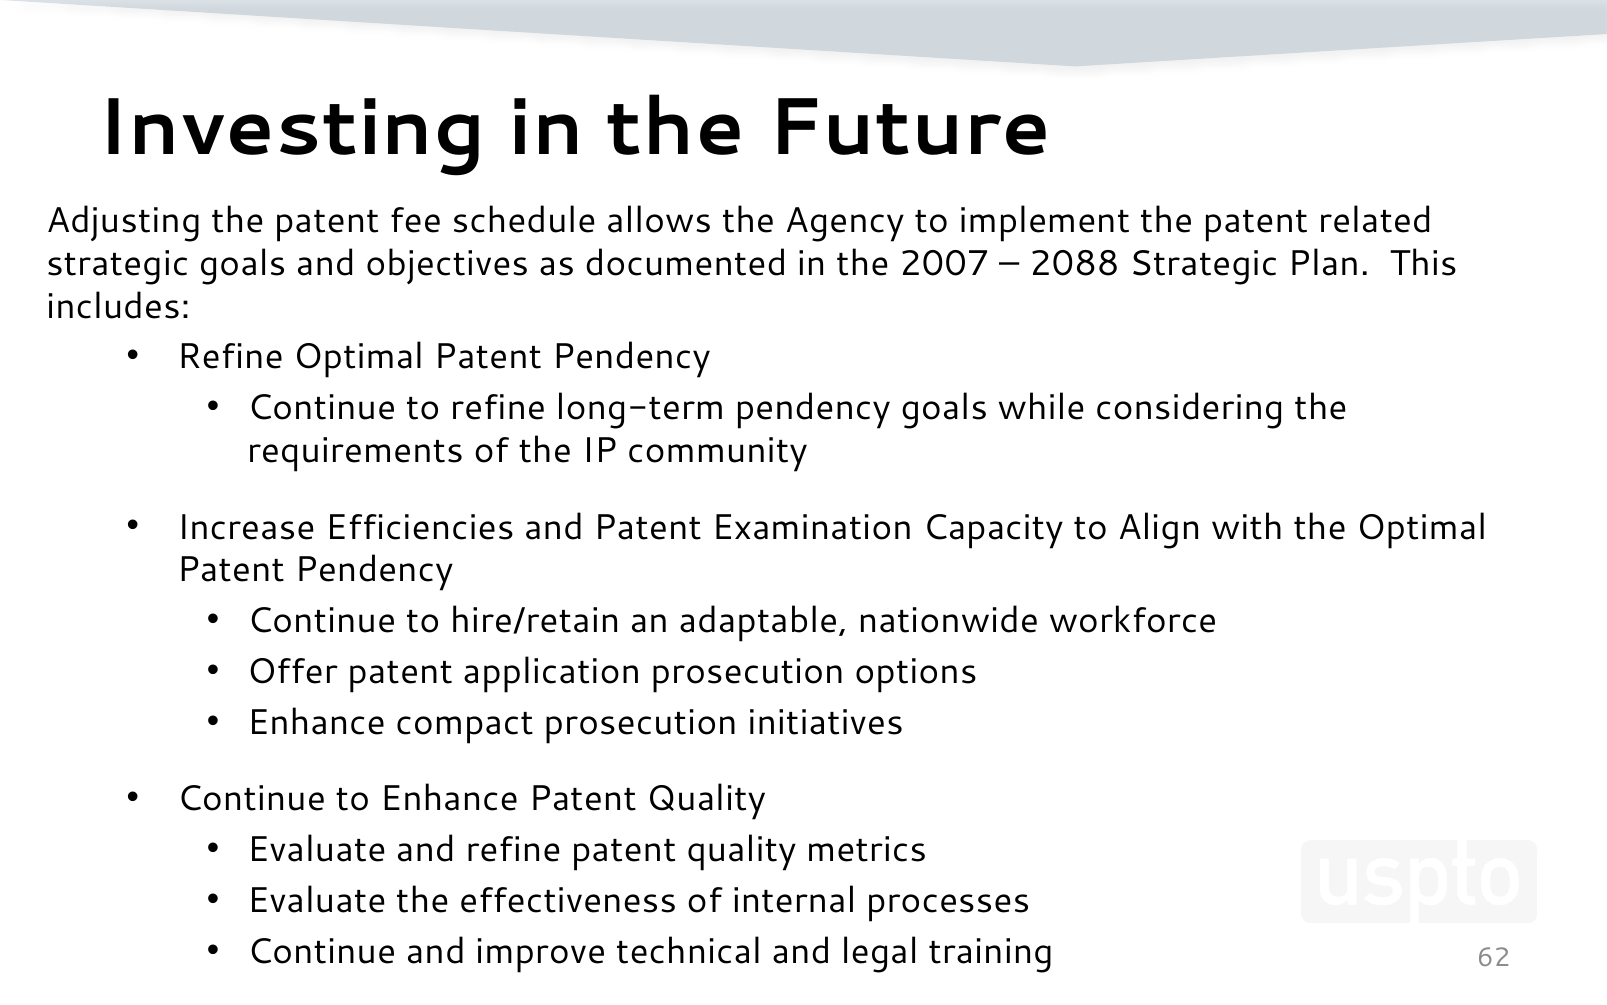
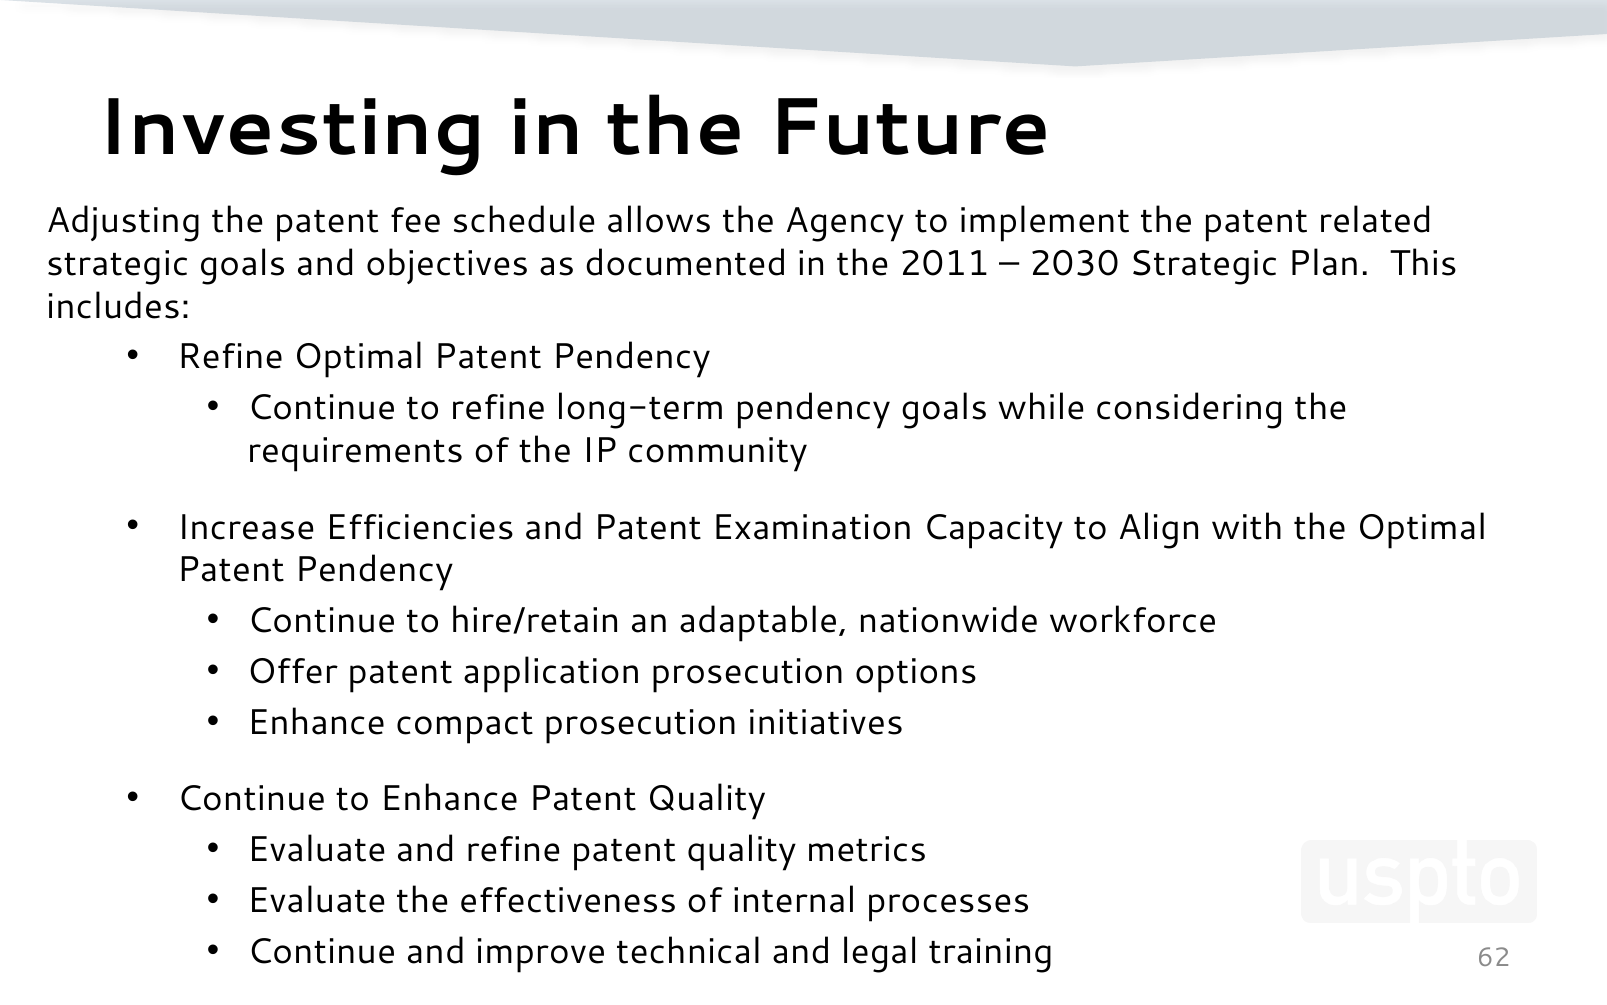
2007: 2007 -> 2011
2088: 2088 -> 2030
